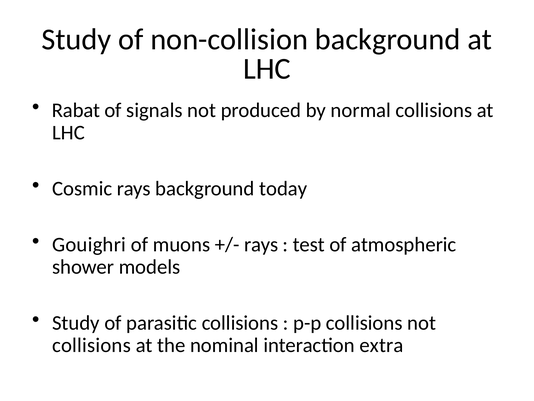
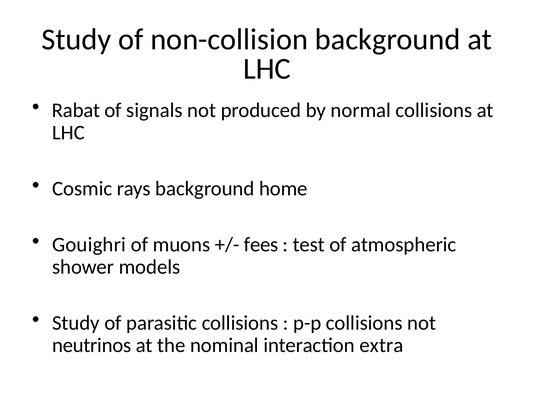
today: today -> home
rays at (261, 244): rays -> fees
collisions at (92, 345): collisions -> neutrinos
